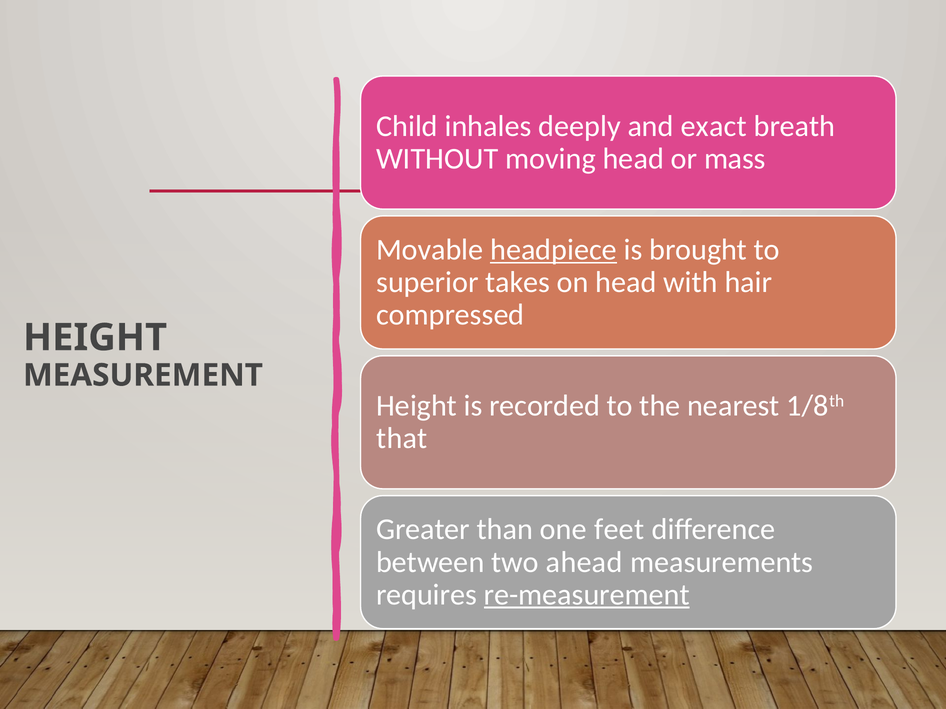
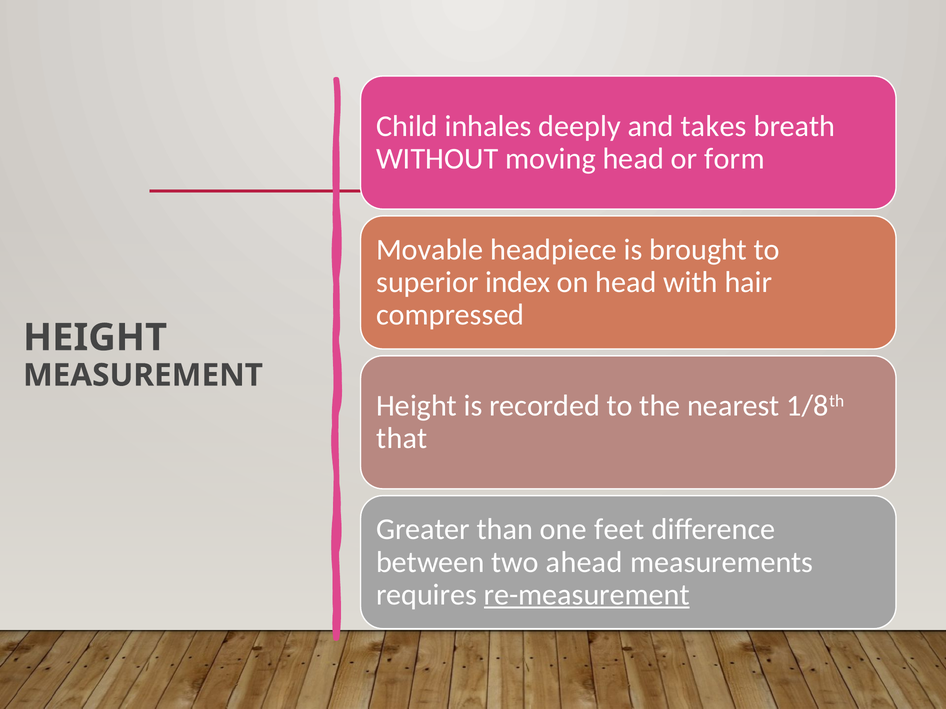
exact: exact -> takes
mass: mass -> form
headpiece underline: present -> none
takes: takes -> index
